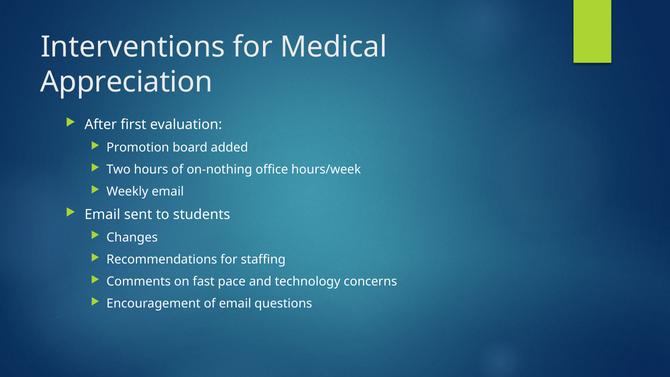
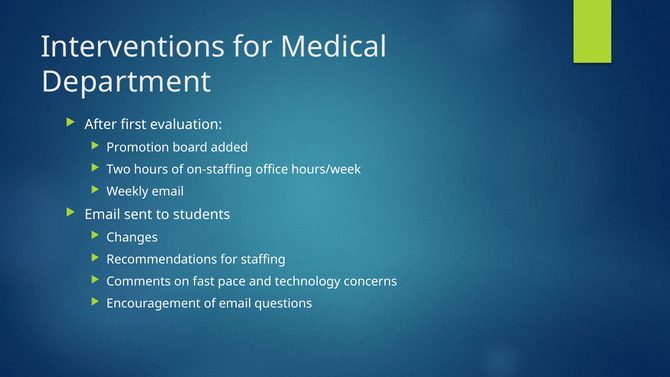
Appreciation: Appreciation -> Department
on-nothing: on-nothing -> on-staffing
